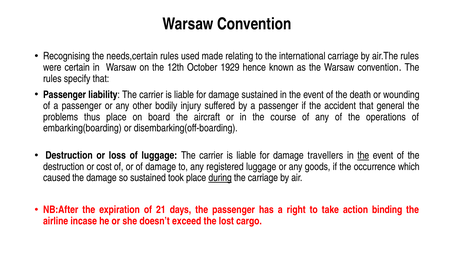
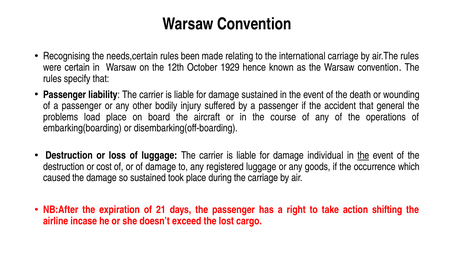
used: used -> been
thus: thus -> load
travellers: travellers -> individual
during underline: present -> none
binding: binding -> shifting
